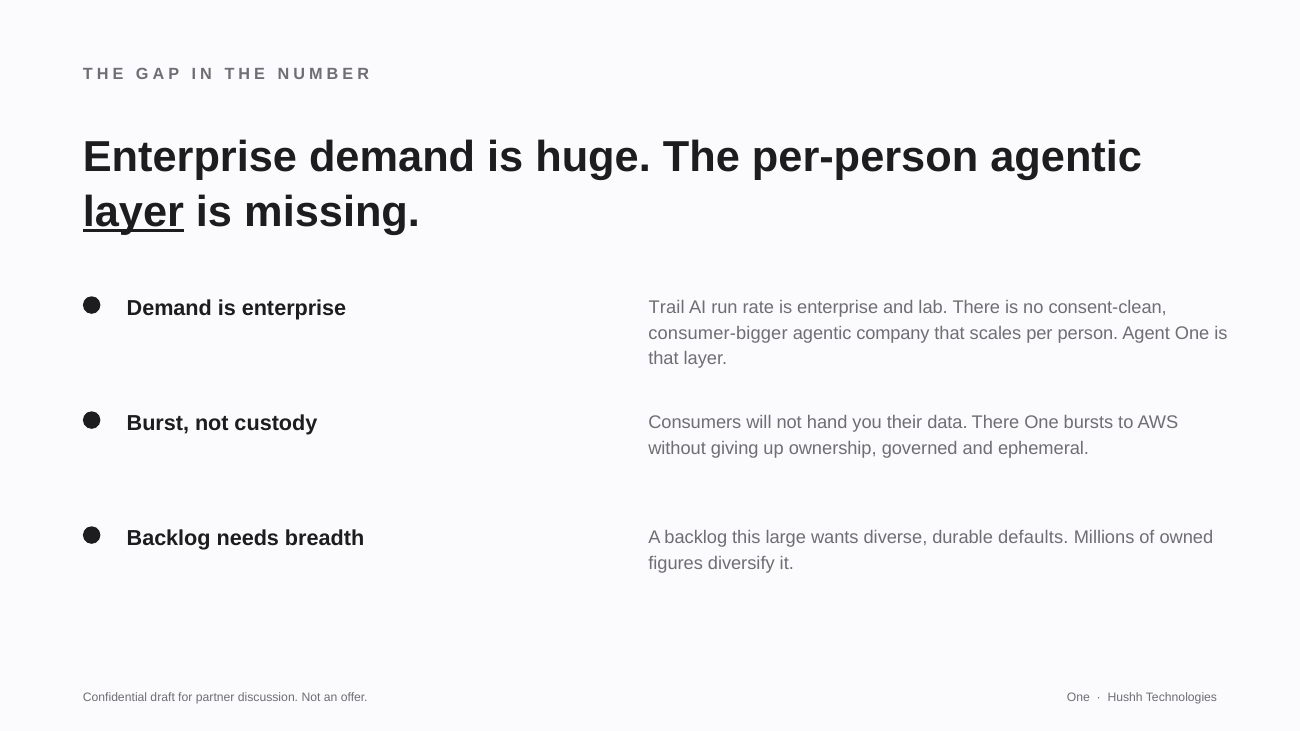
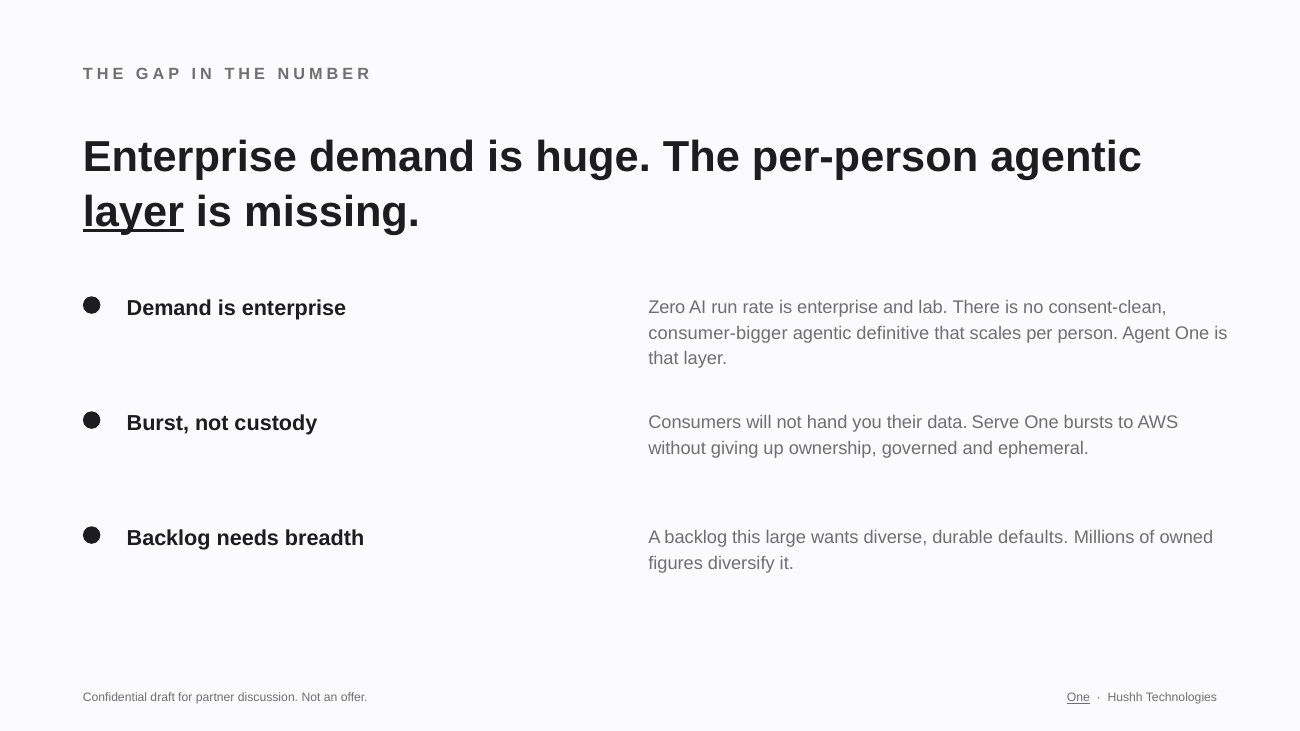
Trail: Trail -> Zero
company: company -> definitive
data There: There -> Serve
One at (1078, 698) underline: none -> present
